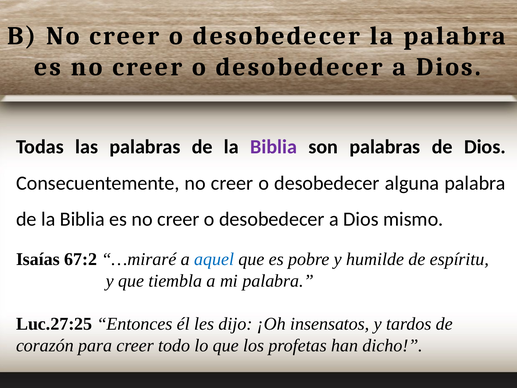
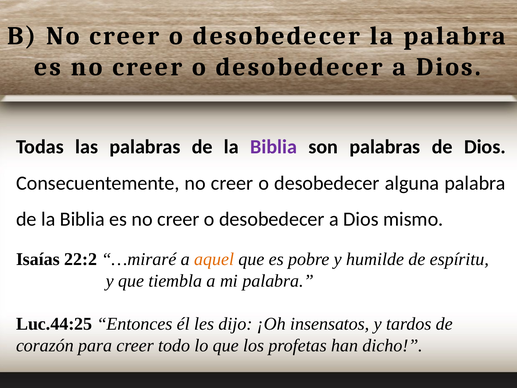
67:2: 67:2 -> 22:2
aquel colour: blue -> orange
Luc.27:25: Luc.27:25 -> Luc.44:25
